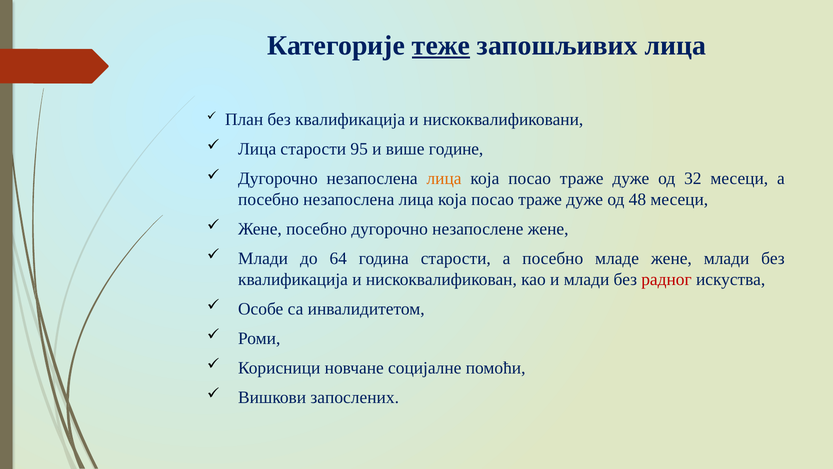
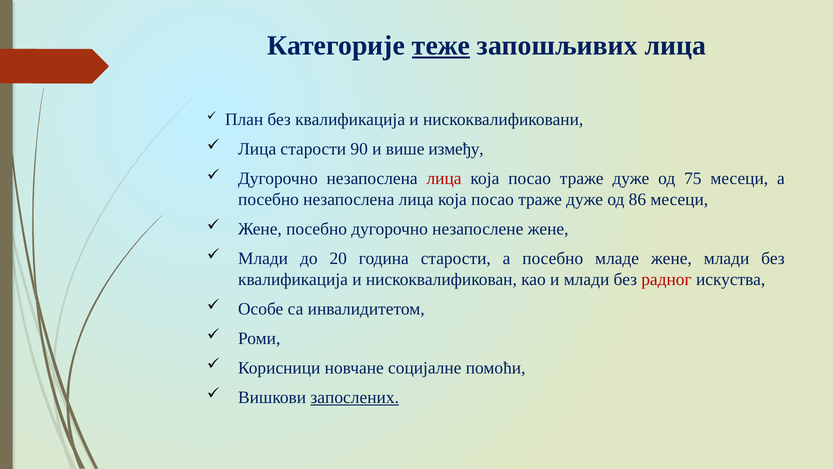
95: 95 -> 90
године: године -> између
лица at (444, 178) colour: orange -> red
32: 32 -> 75
48: 48 -> 86
64: 64 -> 20
запослених underline: none -> present
